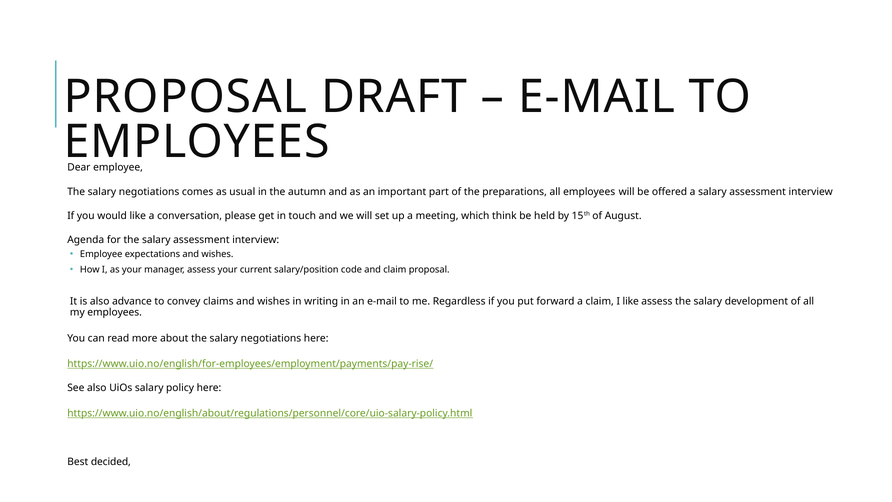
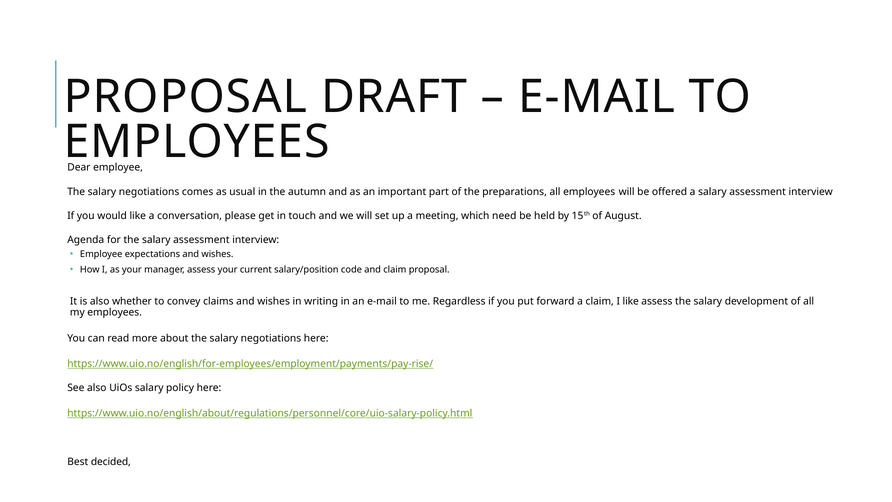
think: think -> need
advance: advance -> whether
